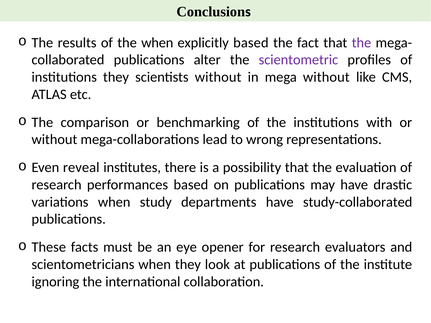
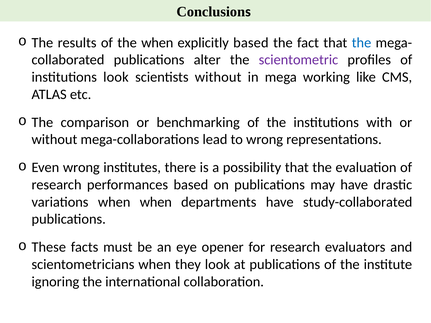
the at (362, 43) colour: purple -> blue
institutions they: they -> look
mega without: without -> working
Even reveal: reveal -> wrong
when study: study -> when
